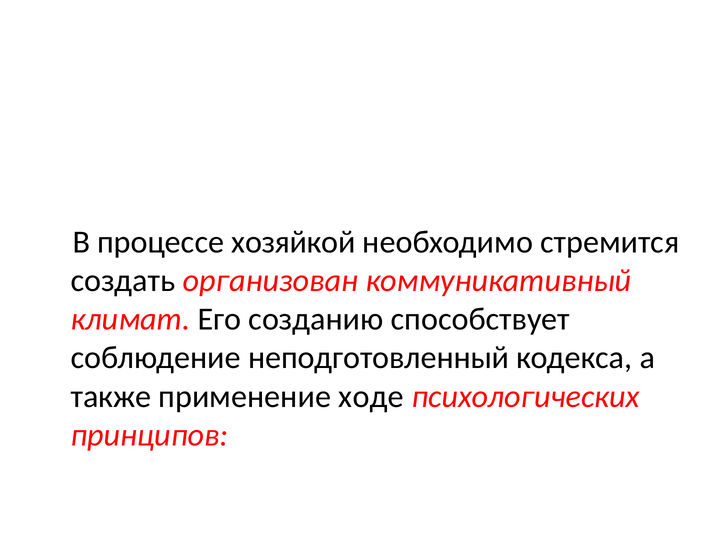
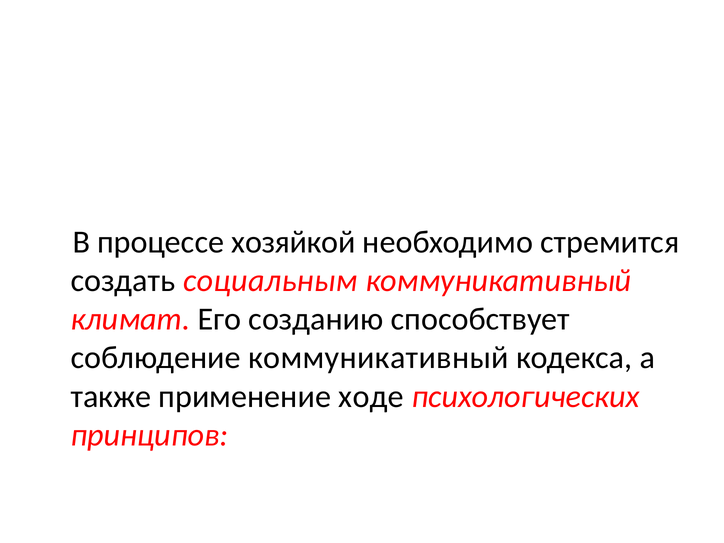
организован: организован -> социальным
соблюдение неподготовленный: неподготовленный -> коммуникативный
